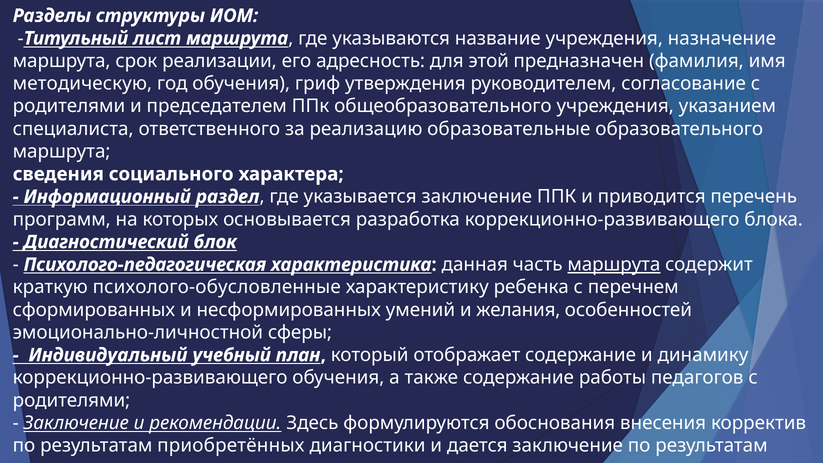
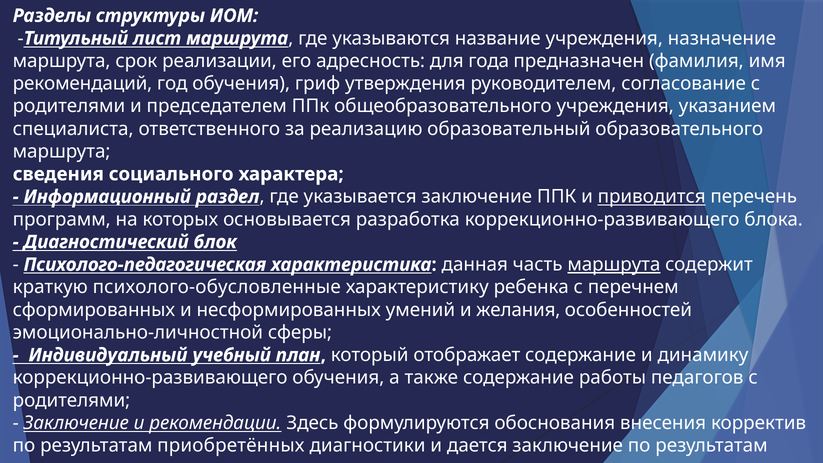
этой: этой -> года
методическую: методическую -> рекомендаций
образовательные: образовательные -> образовательный
приводится underline: none -> present
